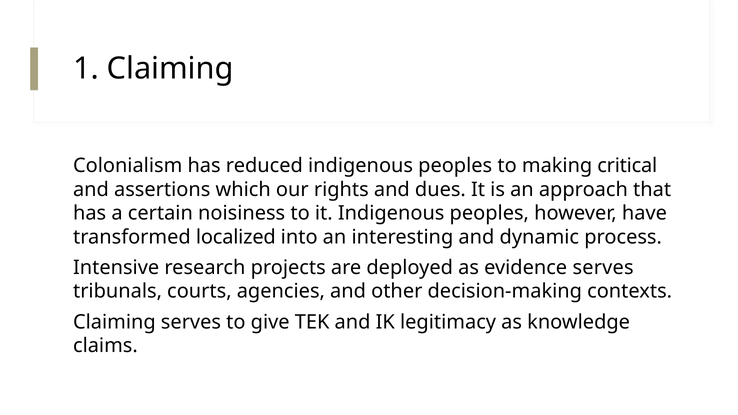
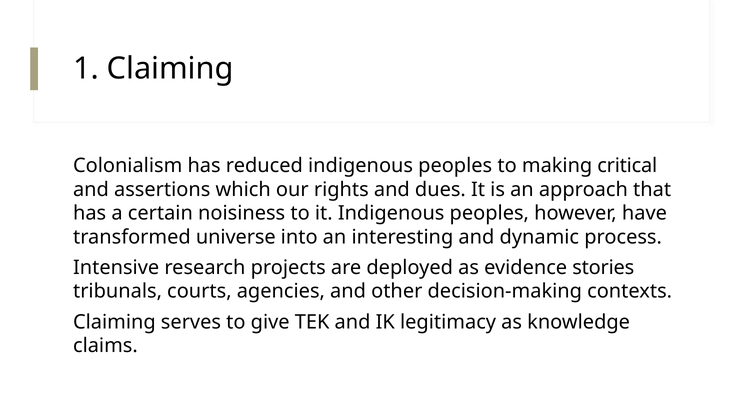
localized: localized -> universe
evidence serves: serves -> stories
